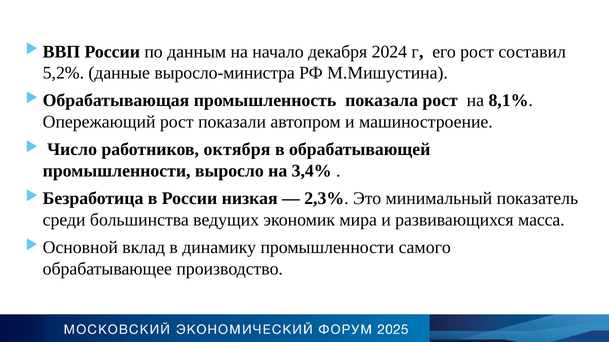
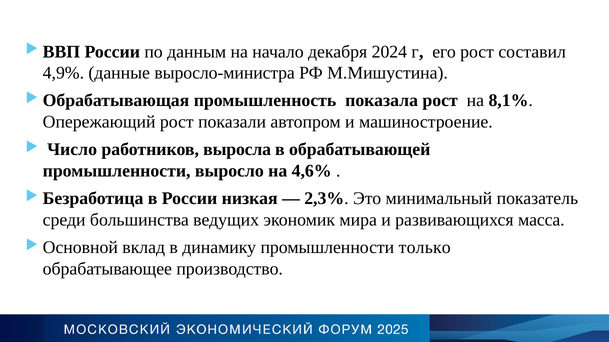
5,2%: 5,2% -> 4,9%
октября: октября -> выросла
3,4%: 3,4% -> 4,6%
самого: самого -> только
